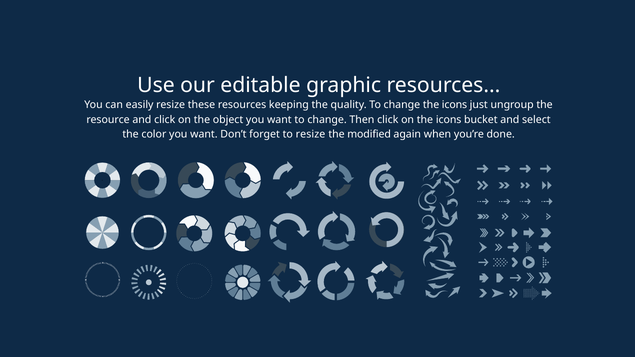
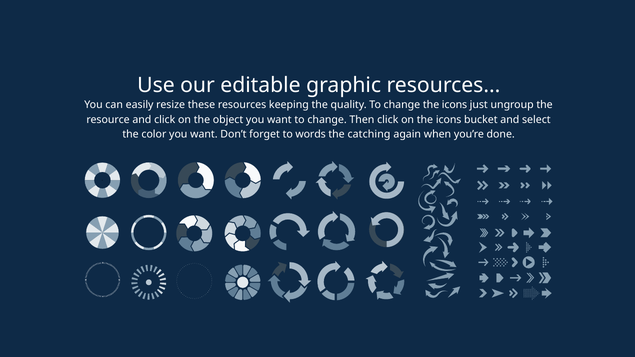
to resize: resize -> words
modified: modified -> catching
